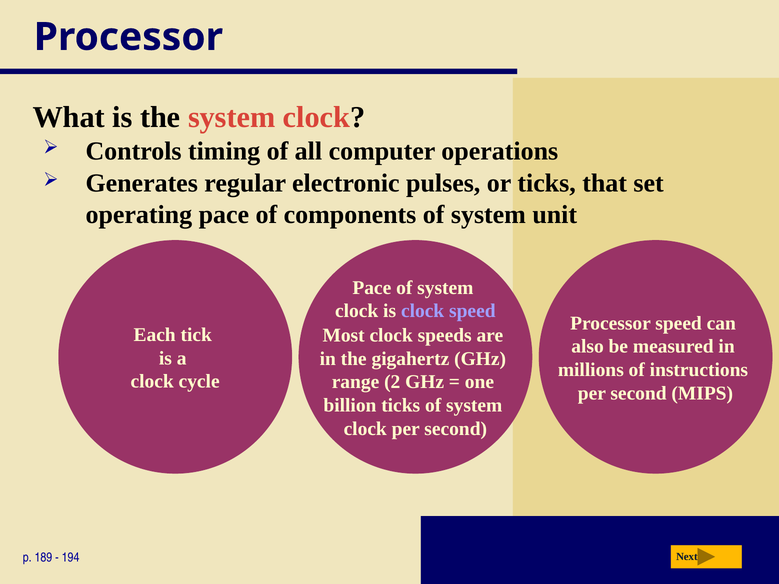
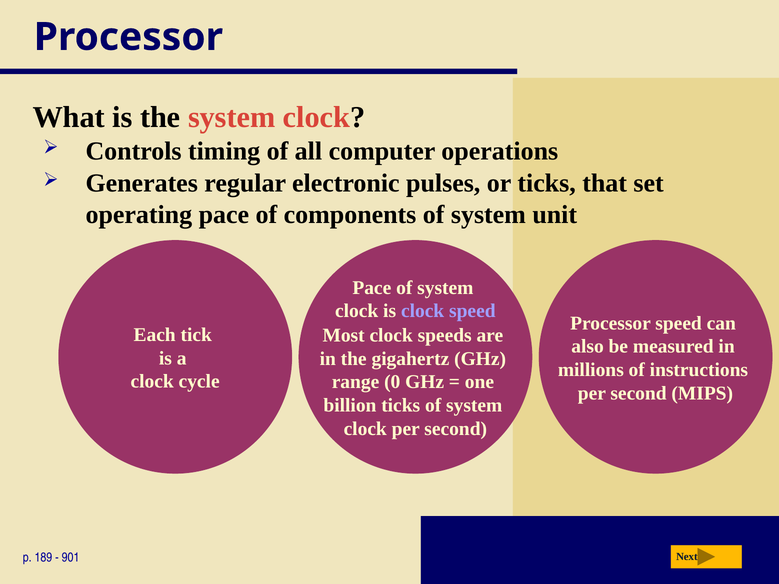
2: 2 -> 0
194: 194 -> 901
